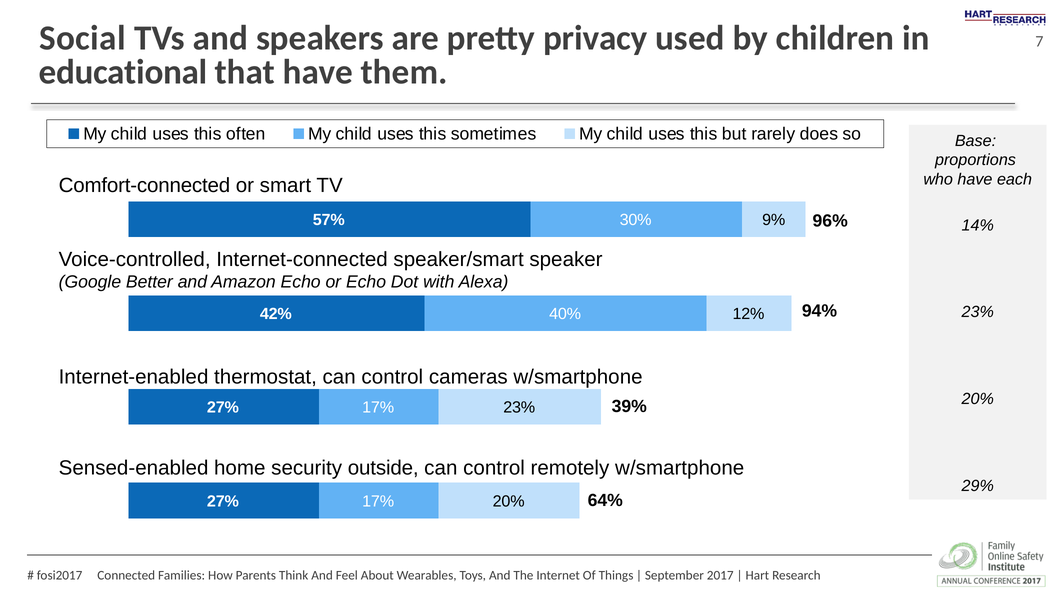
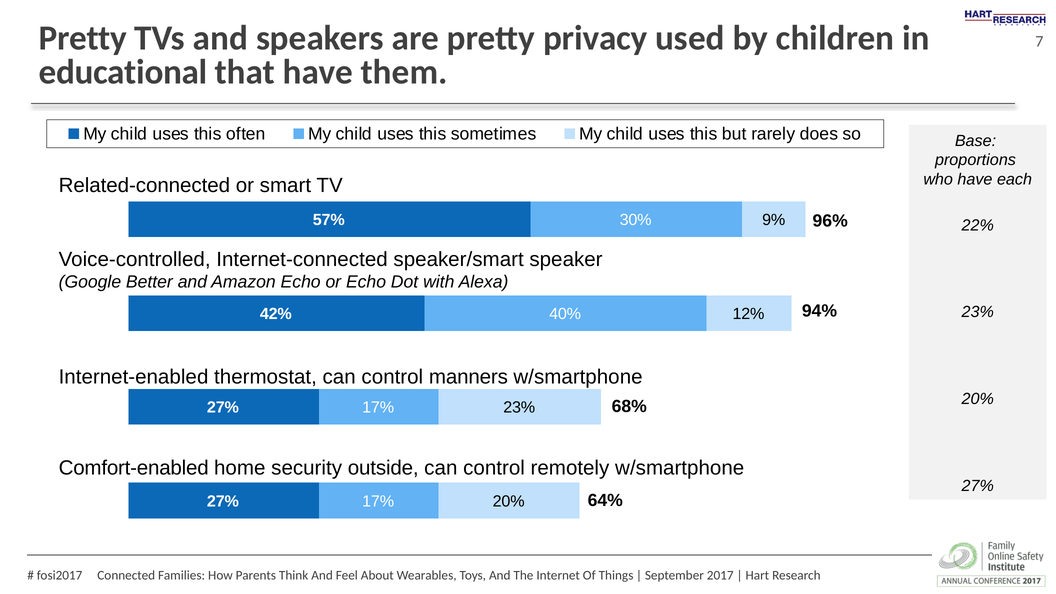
Social at (82, 38): Social -> Pretty
Comfort-connected: Comfort-connected -> Related-connected
14%: 14% -> 22%
cameras: cameras -> manners
39%: 39% -> 68%
Sensed-enabled: Sensed-enabled -> Comfort-enabled
29% at (978, 486): 29% -> 27%
